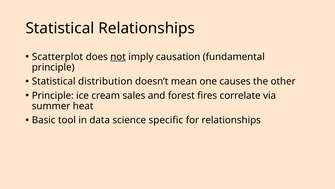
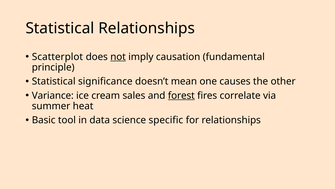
distribution: distribution -> significance
Principle at (53, 95): Principle -> Variance
forest underline: none -> present
